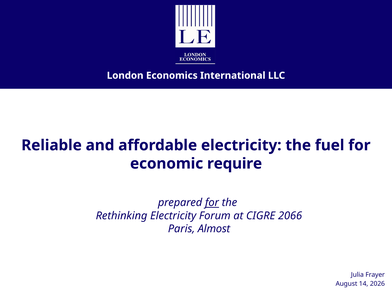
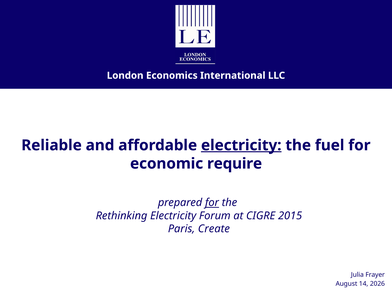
electricity at (241, 145) underline: none -> present
2066: 2066 -> 2015
Almost: Almost -> Create
